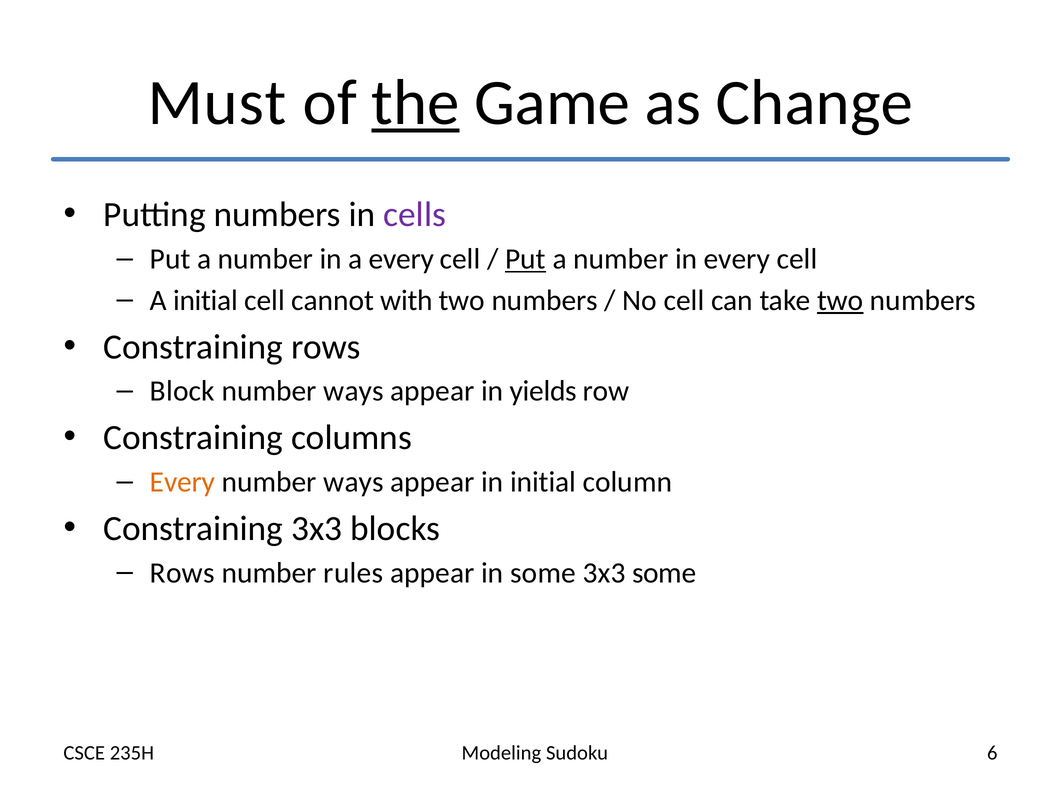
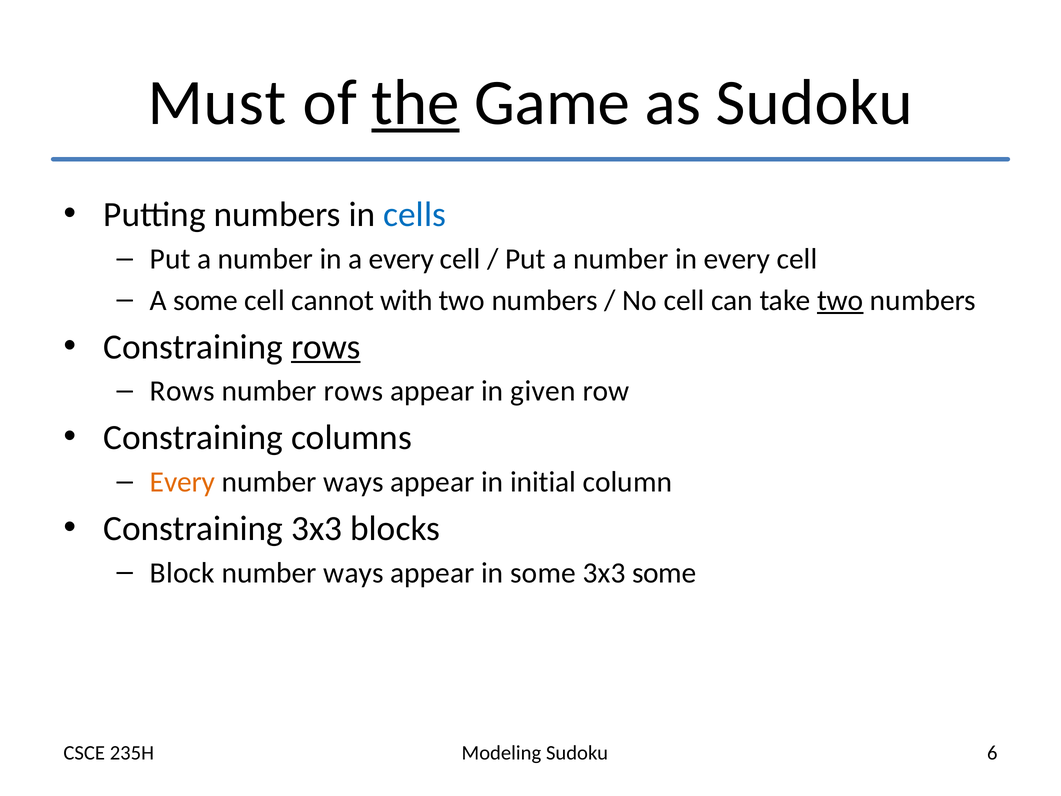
as Change: Change -> Sudoku
cells colour: purple -> blue
Put at (526, 259) underline: present -> none
A initial: initial -> some
rows at (326, 347) underline: none -> present
Block at (182, 391): Block -> Rows
ways at (354, 391): ways -> rows
yields: yields -> given
Rows at (182, 573): Rows -> Block
rules at (353, 573): rules -> ways
